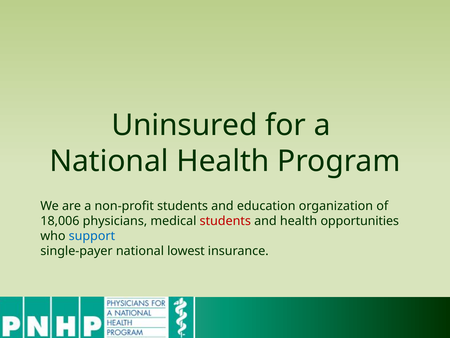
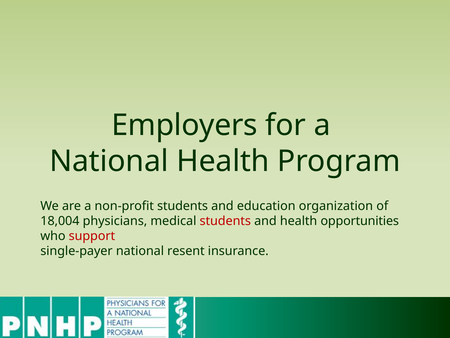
Uninsured: Uninsured -> Employers
18,006: 18,006 -> 18,004
support colour: blue -> red
lowest: lowest -> resent
